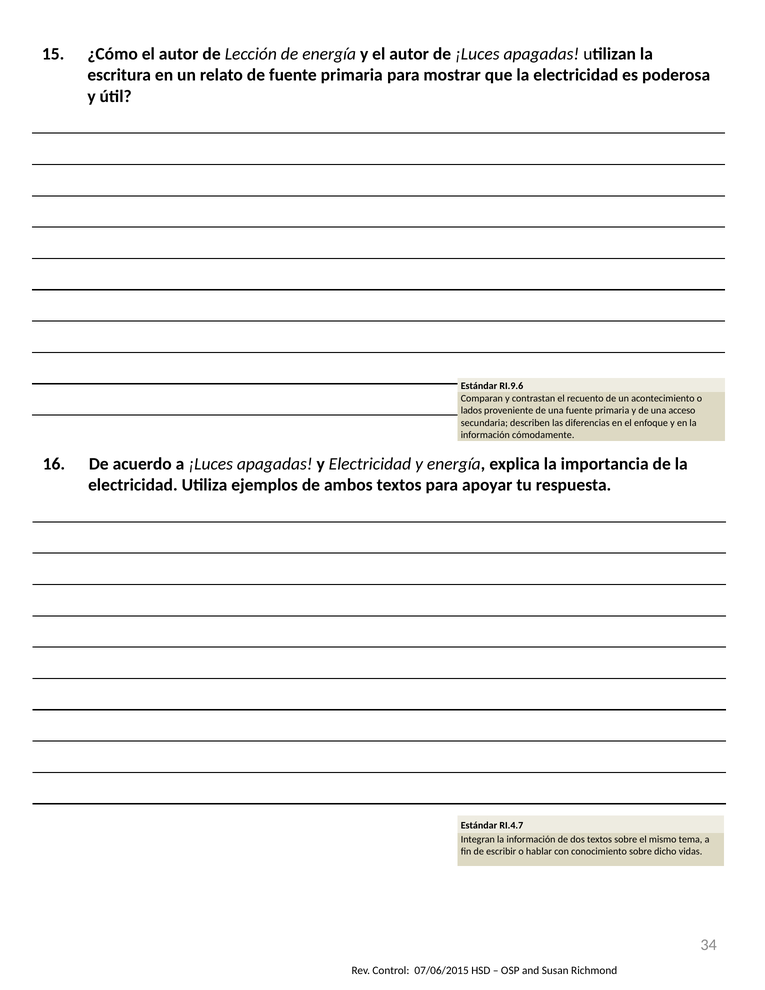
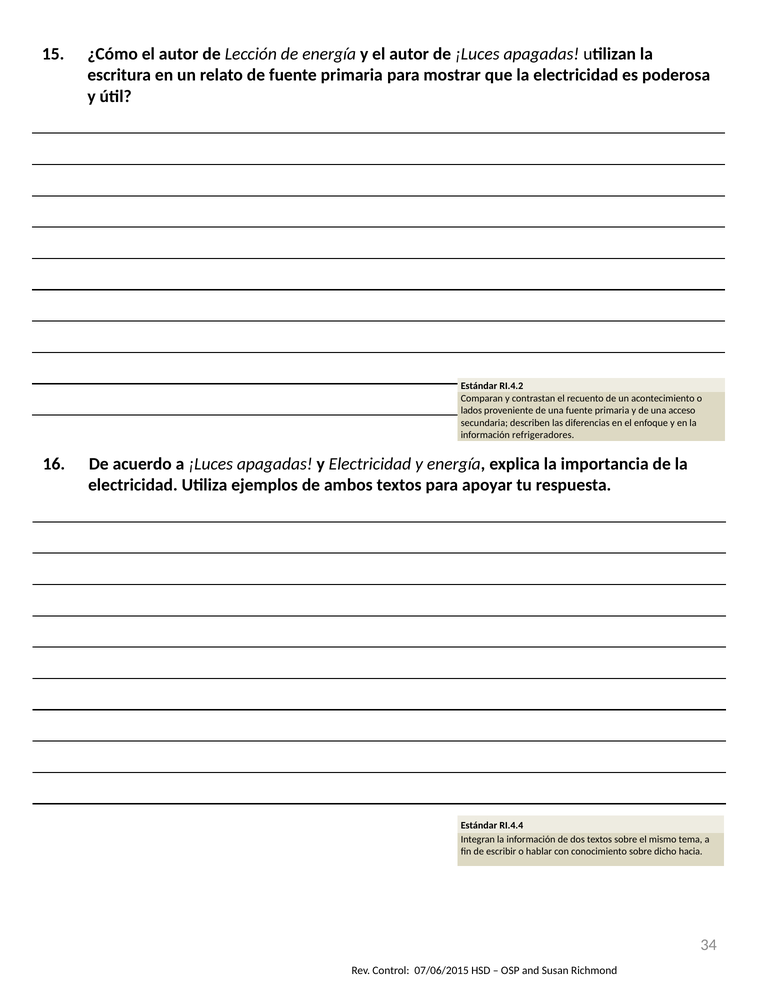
RI.9.6: RI.9.6 -> RI.4.2
cómodamente: cómodamente -> refrigeradores
RI.4.7: RI.4.7 -> RI.4.4
vidas: vidas -> hacia
